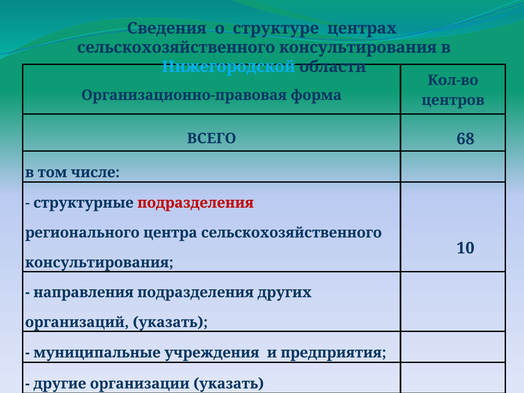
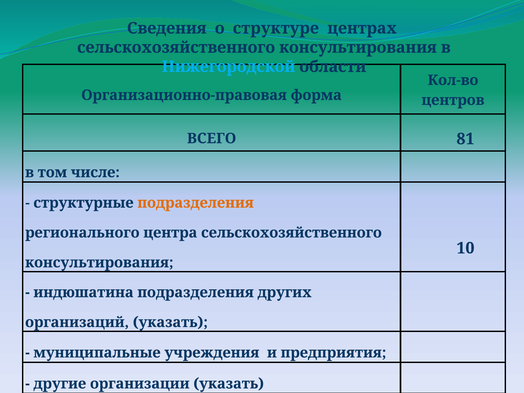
68: 68 -> 81
подразделения at (196, 203) colour: red -> orange
направления: направления -> индюшатина
